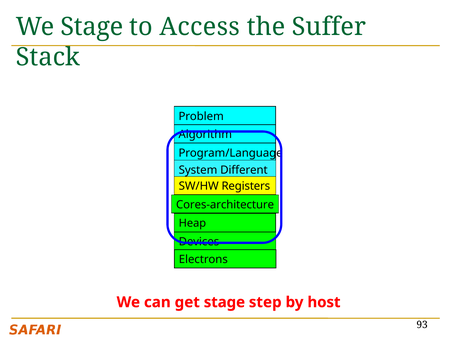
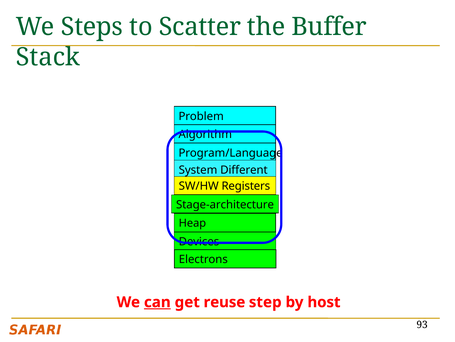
We Stage: Stage -> Steps
Access: Access -> Scatter
Suffer: Suffer -> Buffer
Cores-architecture: Cores-architecture -> Stage-architecture
can underline: none -> present
get stage: stage -> reuse
